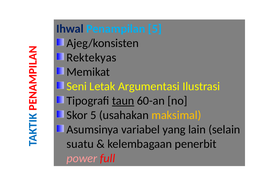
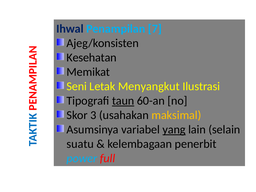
Penampilan 5: 5 -> 7
Rektekyas: Rektekyas -> Kesehatan
Argumentasi: Argumentasi -> Menyangkut
Skor 5: 5 -> 3
yang underline: none -> present
power colour: pink -> light blue
